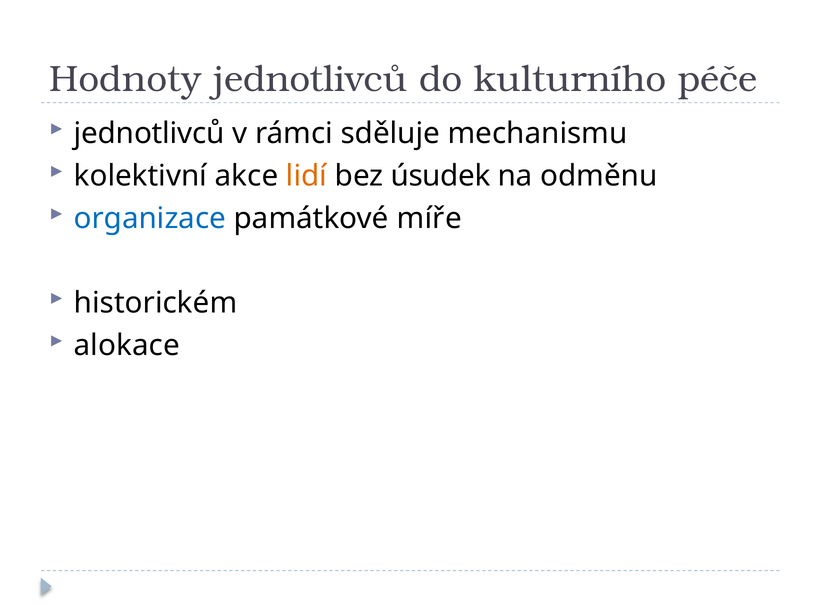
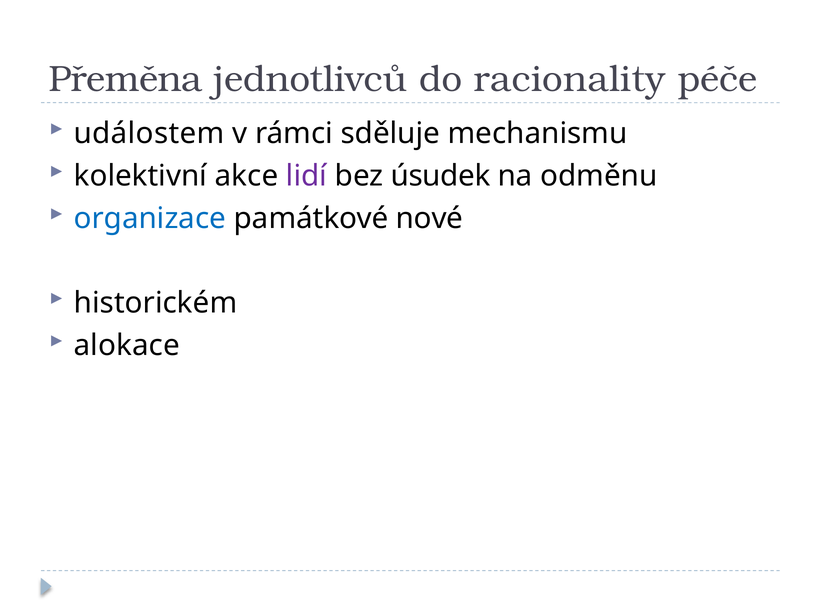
Hodnoty: Hodnoty -> Přeměna
kulturního: kulturního -> racionality
jednotlivců at (149, 133): jednotlivců -> událostem
lidí colour: orange -> purple
míře: míře -> nové
